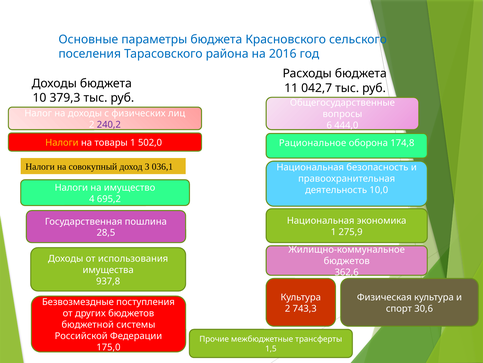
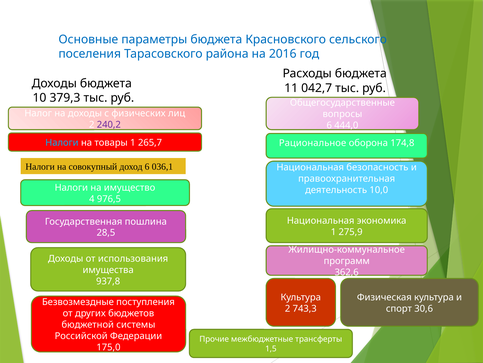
Налоги at (62, 142) colour: yellow -> light blue
502,0: 502,0 -> 265,7
доход 3: 3 -> 6
695,2: 695,2 -> 976,5
бюджетов at (347, 261): бюджетов -> программ
